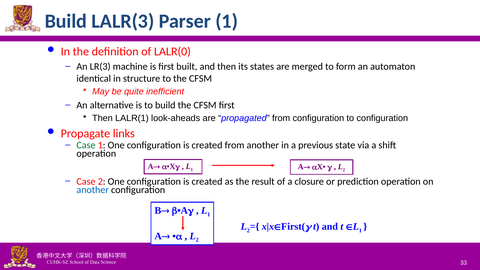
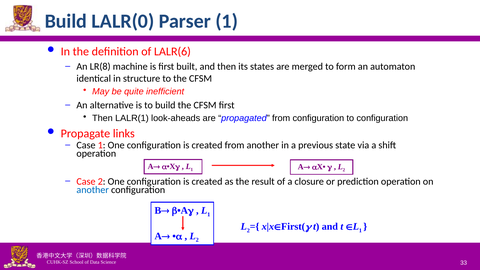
LALR(3: LALR(3 -> LALR(0
LALR(0: LALR(0 -> LALR(6
LR(3: LR(3 -> LR(8
Case at (86, 145) colour: green -> black
